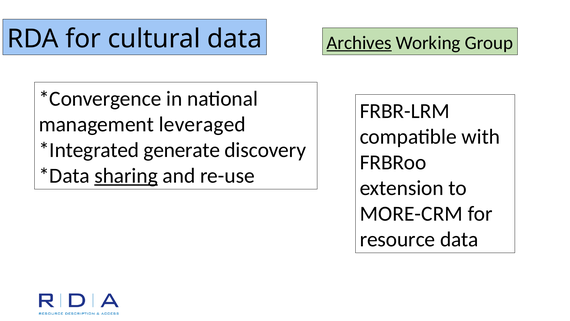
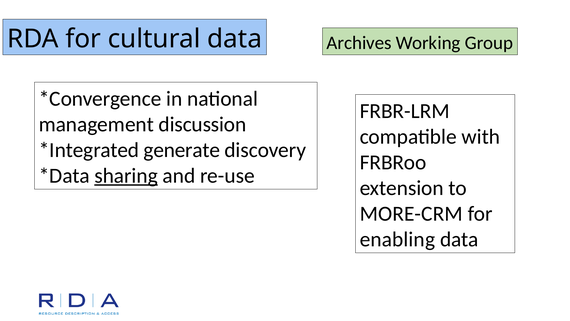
Archives underline: present -> none
leveraged: leveraged -> discussion
resource: resource -> enabling
